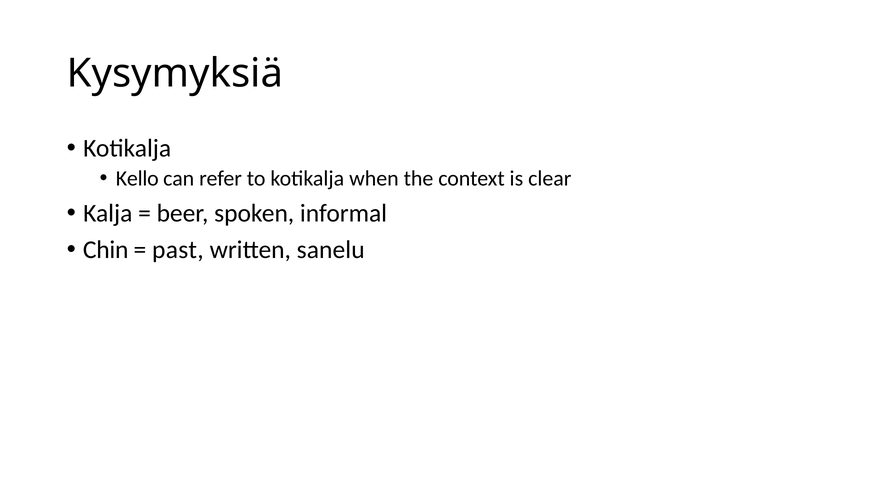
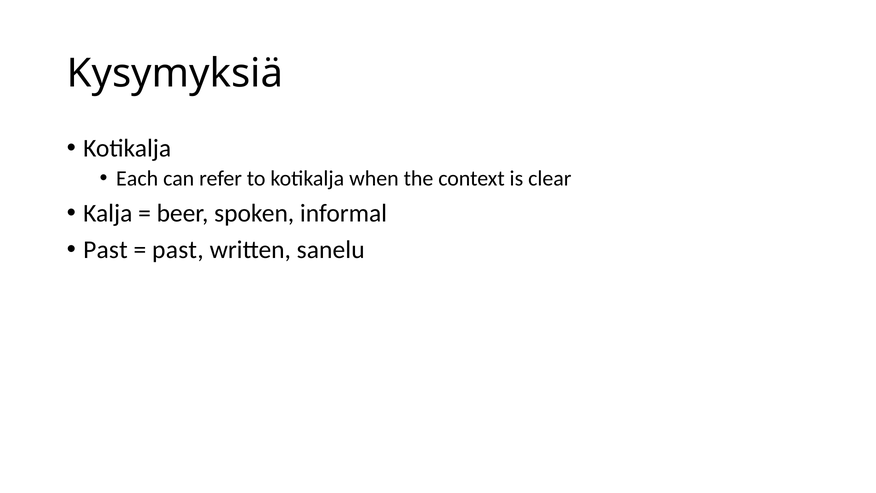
Kello: Kello -> Each
Chin at (106, 250): Chin -> Past
